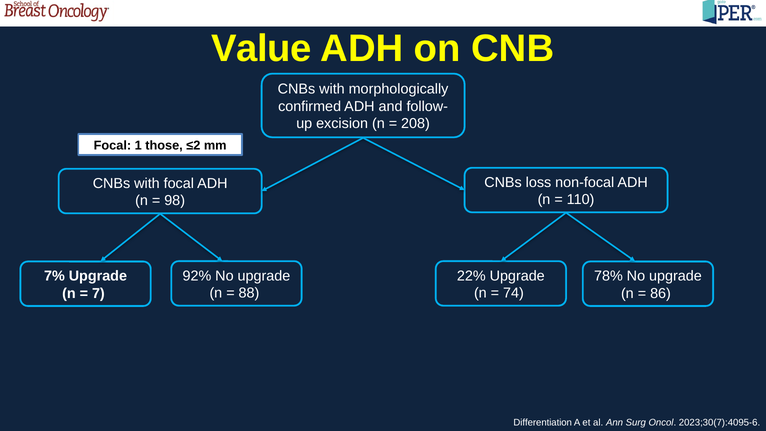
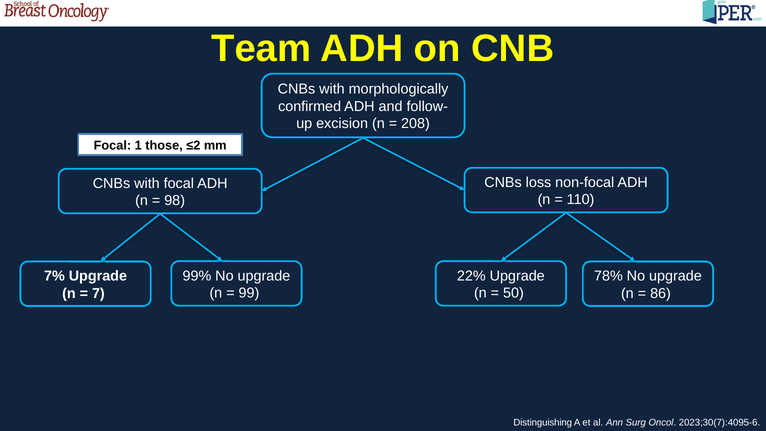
Value: Value -> Team
92%: 92% -> 99%
88: 88 -> 99
74: 74 -> 50
Differentiation: Differentiation -> Distinguishing
